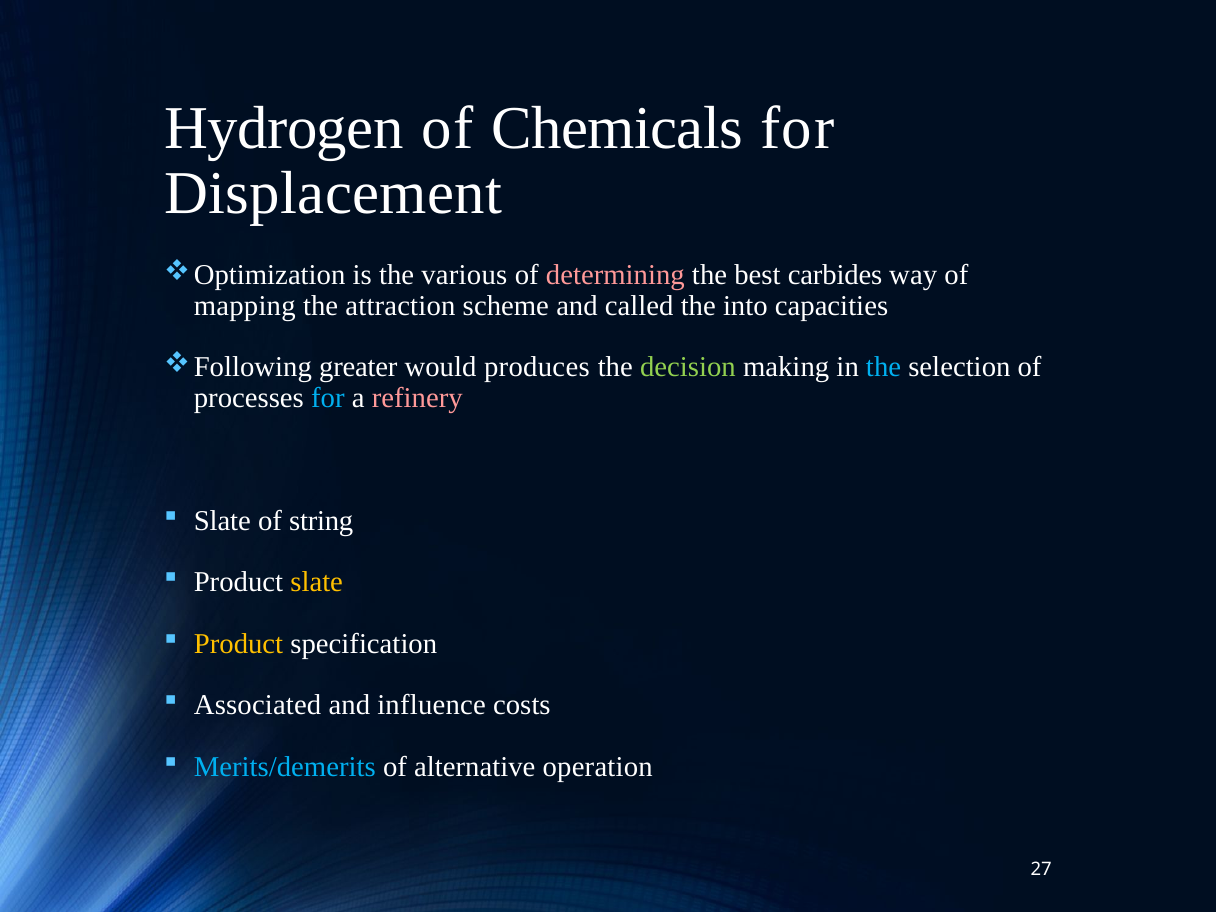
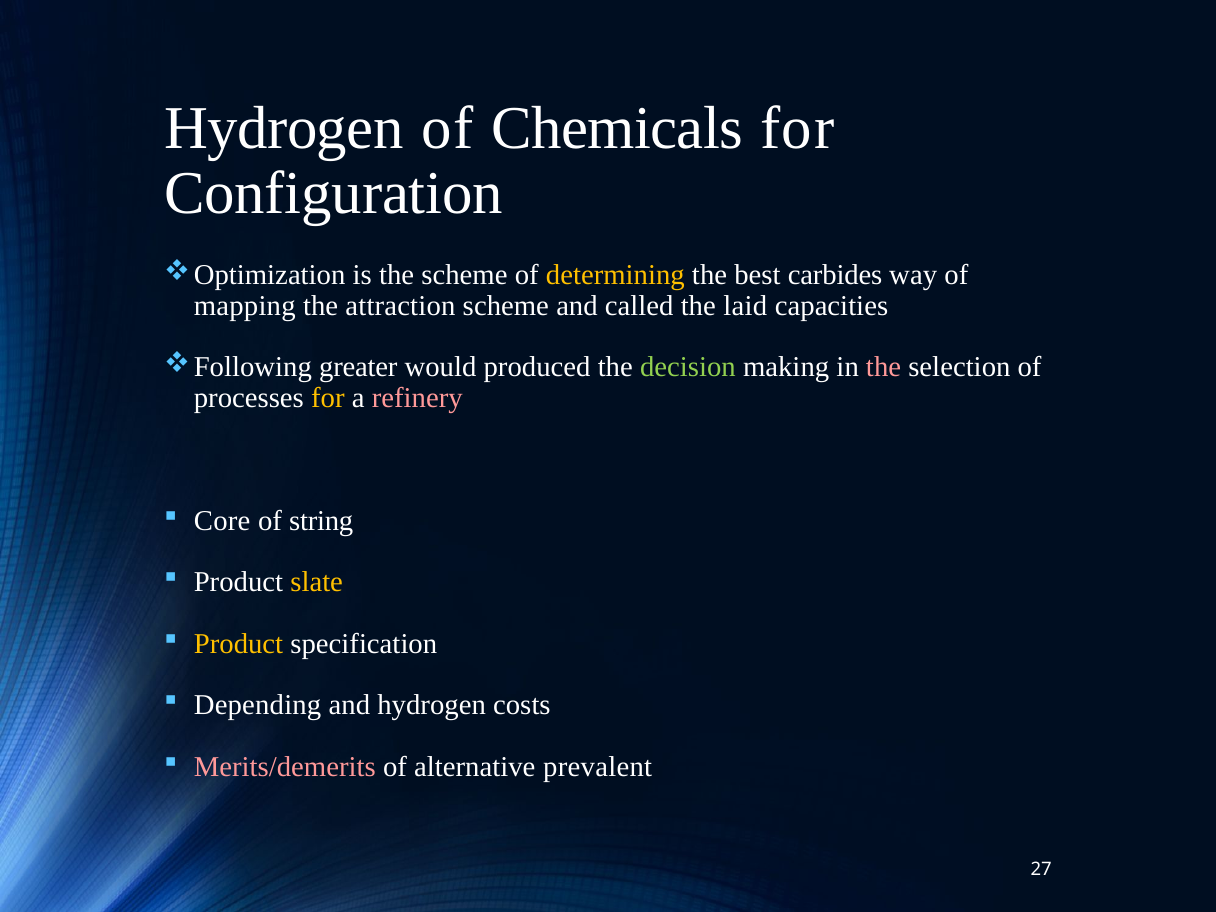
Displacement: Displacement -> Configuration
the various: various -> scheme
determining colour: pink -> yellow
into: into -> laid
produces: produces -> produced
the at (884, 367) colour: light blue -> pink
for at (328, 398) colour: light blue -> yellow
Slate at (222, 521): Slate -> Core
Associated: Associated -> Depending
and influence: influence -> hydrogen
Merits/demerits colour: light blue -> pink
operation: operation -> prevalent
